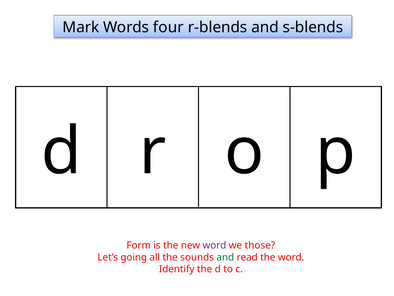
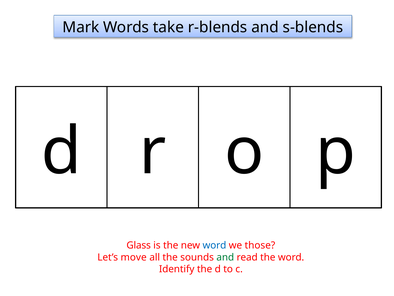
four: four -> take
Form: Form -> Glass
word at (214, 245) colour: purple -> blue
going: going -> move
